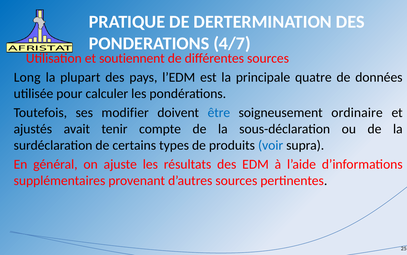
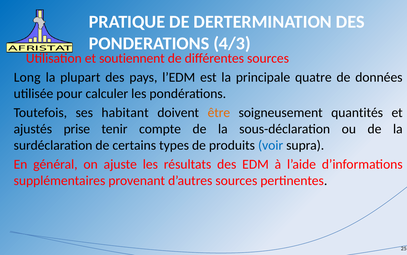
4/7: 4/7 -> 4/3
modifier: modifier -> habitant
être colour: blue -> orange
ordinaire: ordinaire -> quantités
avait: avait -> prise
